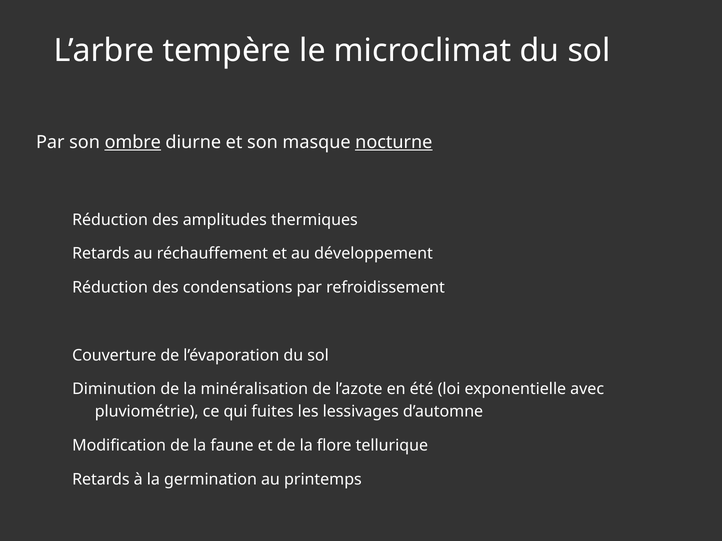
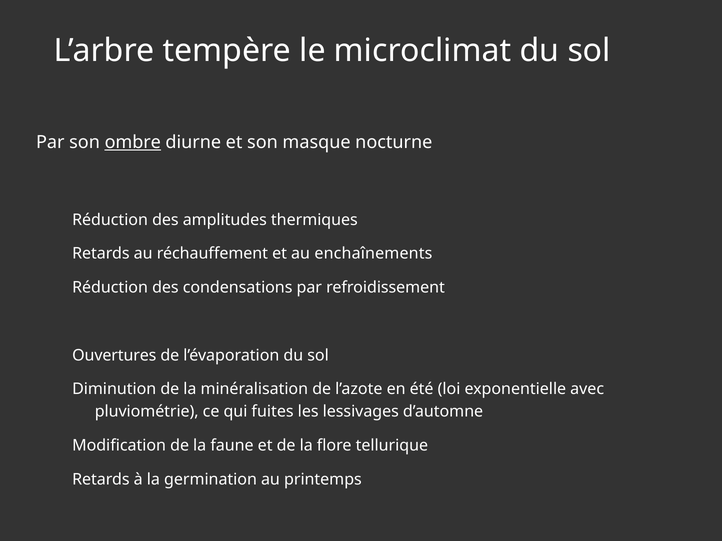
nocturne underline: present -> none
développement: développement -> enchaînements
Couverture: Couverture -> Ouvertures
